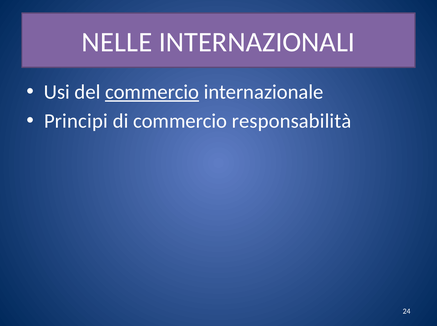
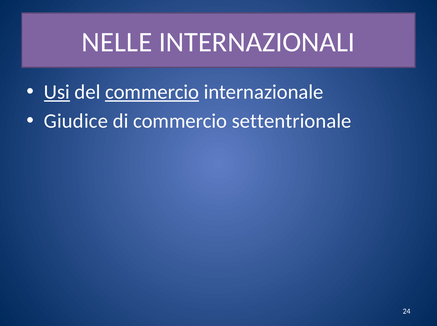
Usi underline: none -> present
Principi: Principi -> Giudice
responsabilità: responsabilità -> settentrionale
